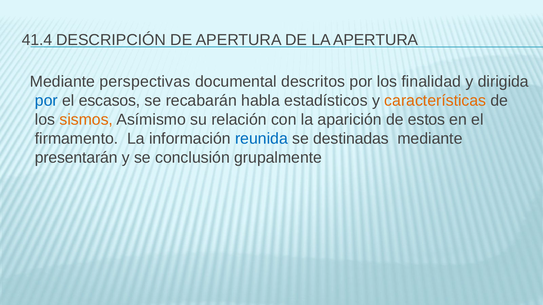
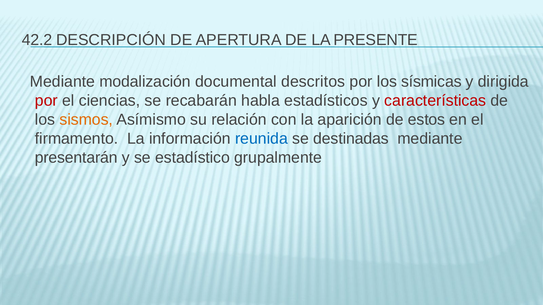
41.4: 41.4 -> 42.2
LA APERTURA: APERTURA -> PRESENTE
perspectivas: perspectivas -> modalización
finalidad: finalidad -> sísmicas
por at (46, 101) colour: blue -> red
escasos: escasos -> ciencias
características colour: orange -> red
conclusión: conclusión -> estadístico
